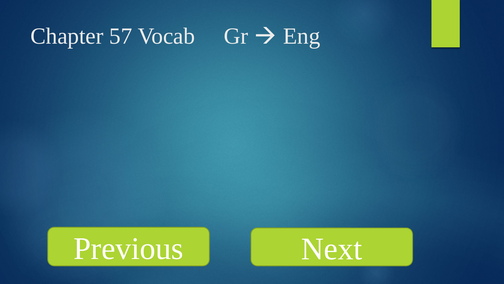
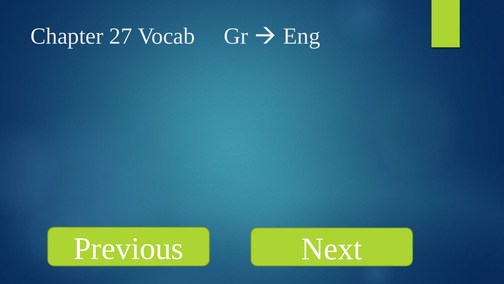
57: 57 -> 27
